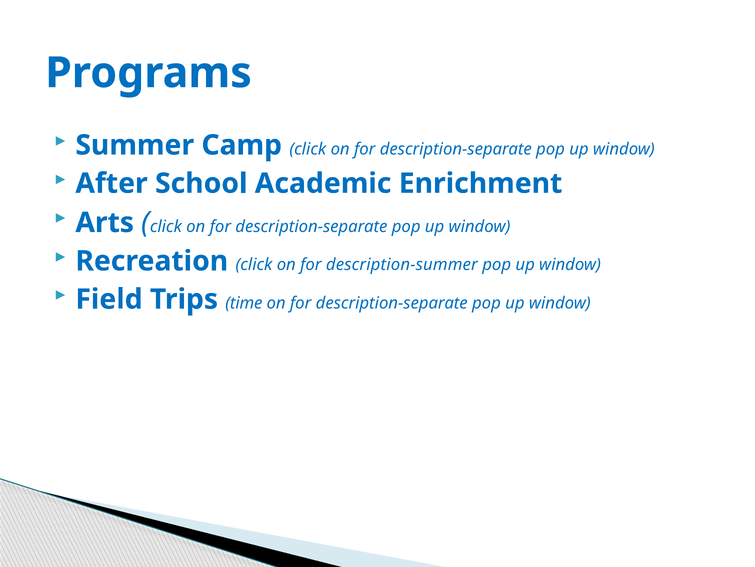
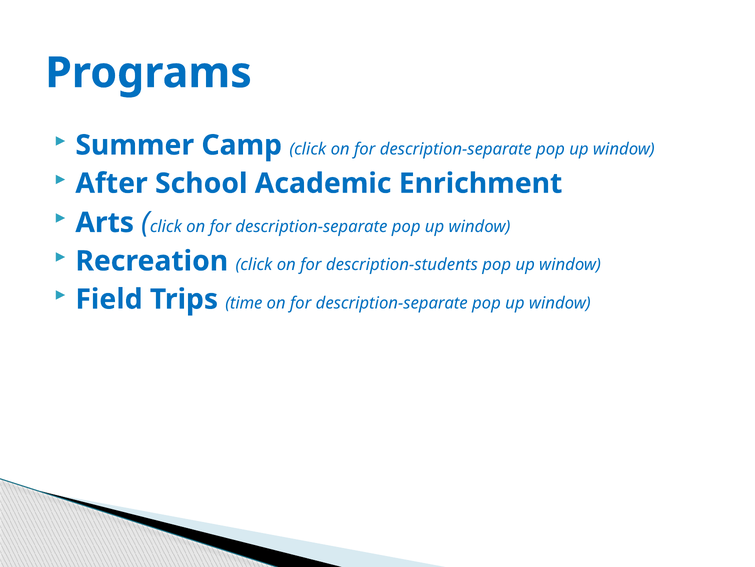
description-summer: description-summer -> description-students
